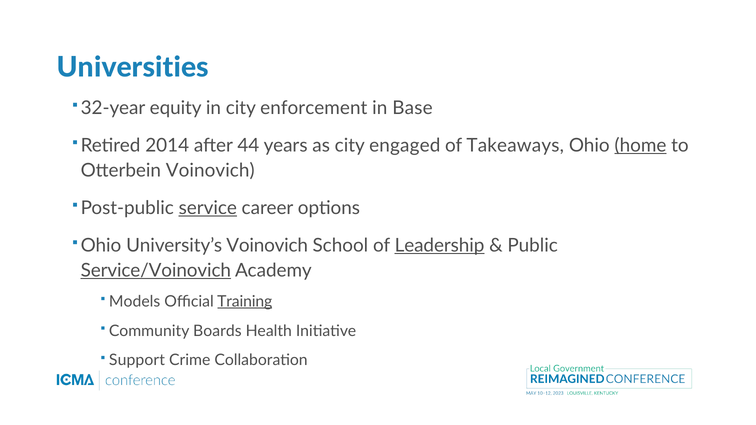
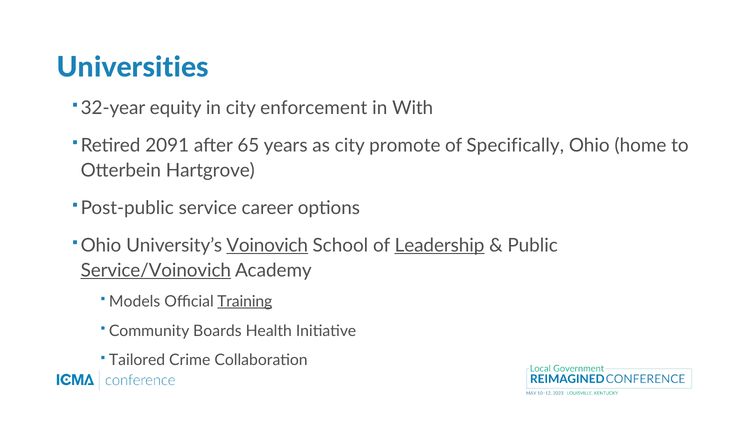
Base: Base -> With
2014: 2014 -> 2091
44: 44 -> 65
engaged: engaged -> promote
Takeaways: Takeaways -> Specifically
home underline: present -> none
Otterbein Voinovich: Voinovich -> Hartgrove
service underline: present -> none
Voinovich at (267, 246) underline: none -> present
Support: Support -> Tailored
